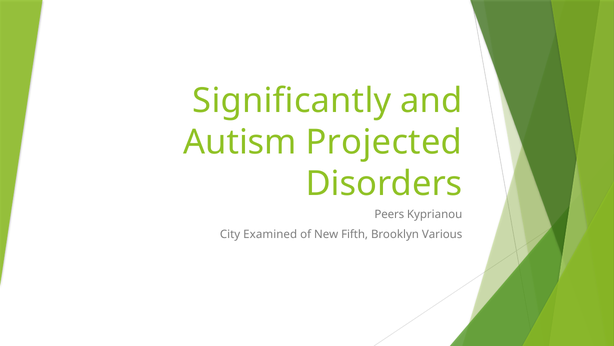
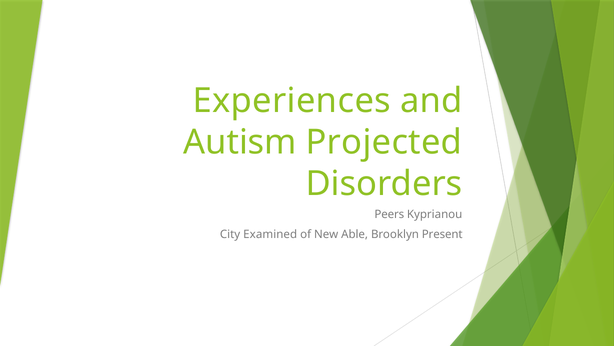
Significantly: Significantly -> Experiences
Fifth: Fifth -> Able
Various: Various -> Present
